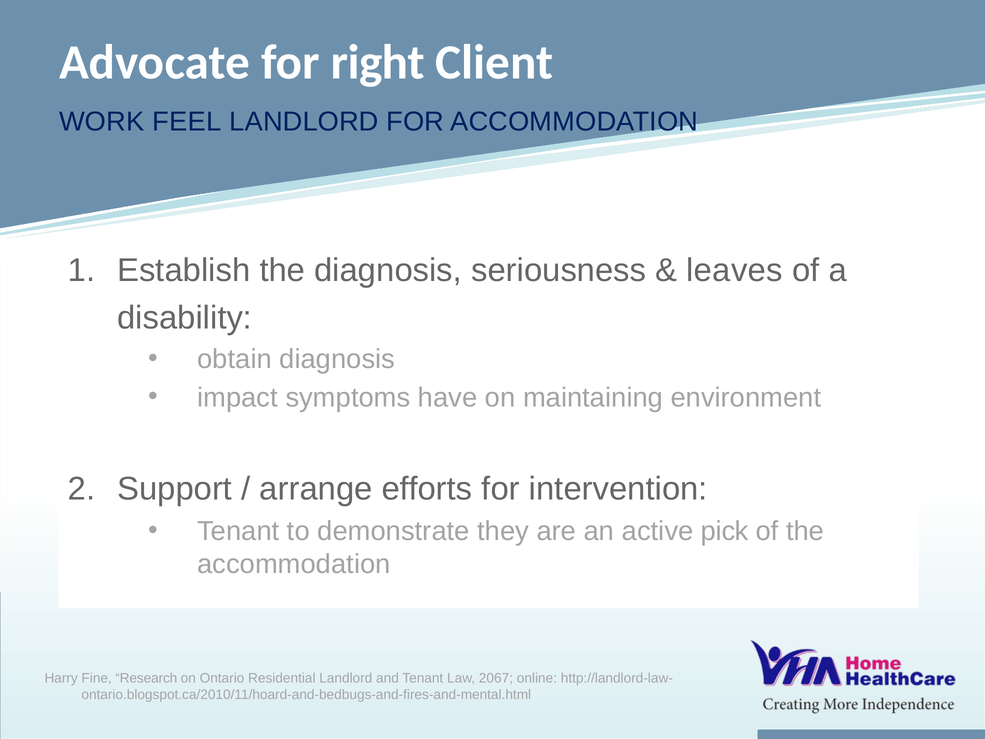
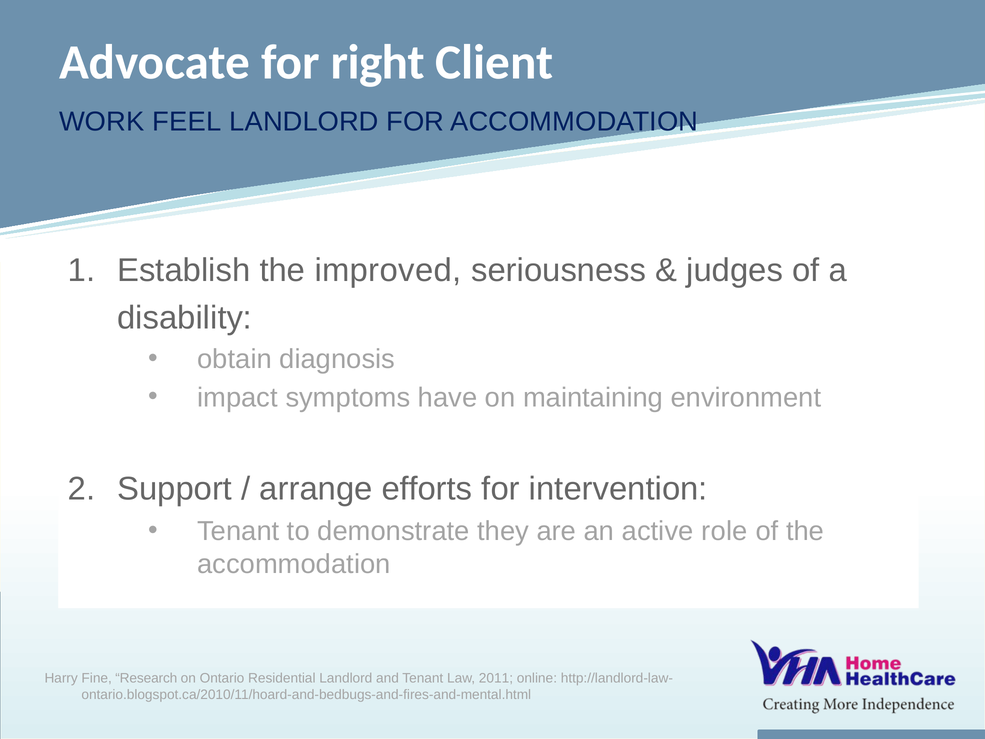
the diagnosis: diagnosis -> improved
leaves: leaves -> judges
pick: pick -> role
2067: 2067 -> 2011
